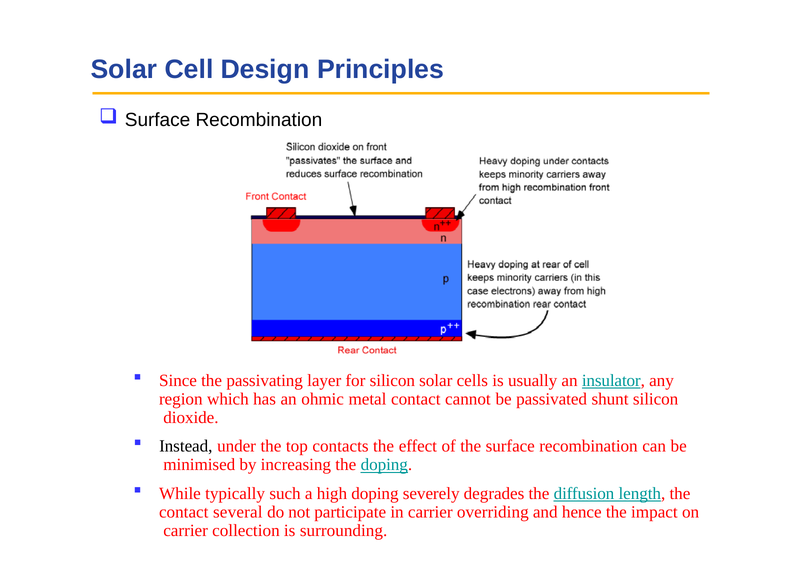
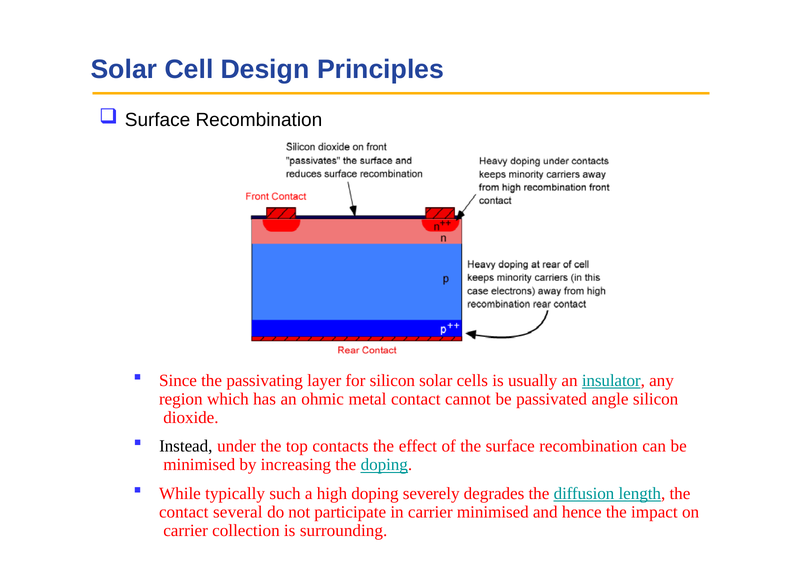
shunt: shunt -> angle
carrier overriding: overriding -> minimised
